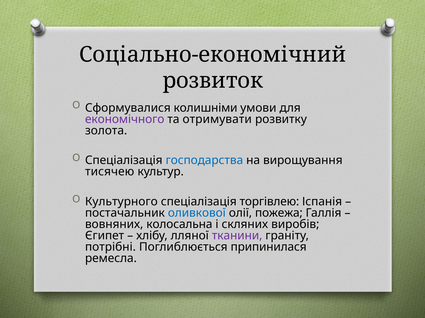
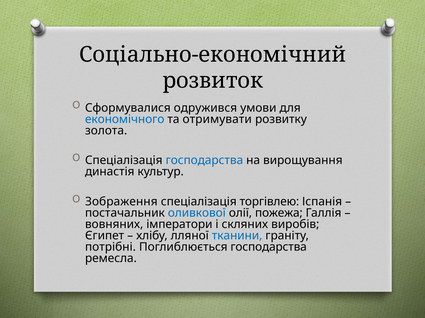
колишніми: колишніми -> одружився
економічного colour: purple -> blue
тисячею: тисячею -> династія
Культурного: Культурного -> Зображення
колосальна: колосальна -> імператори
тканини colour: purple -> blue
Поглиблюється припинилася: припинилася -> господарства
